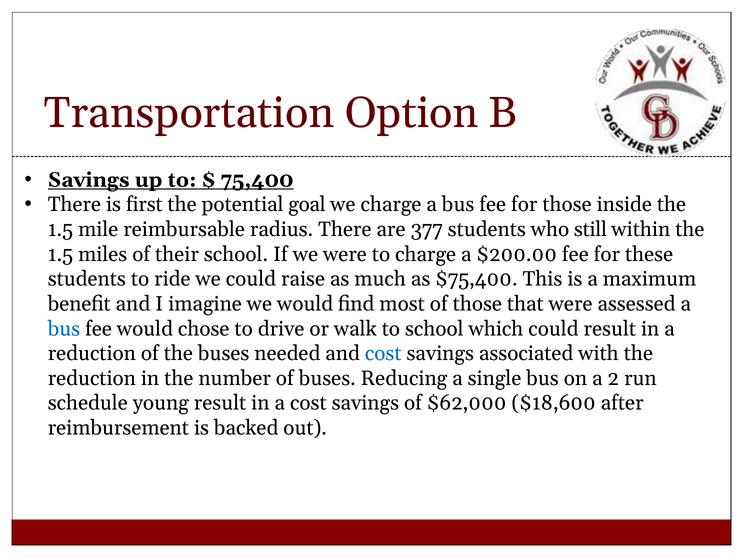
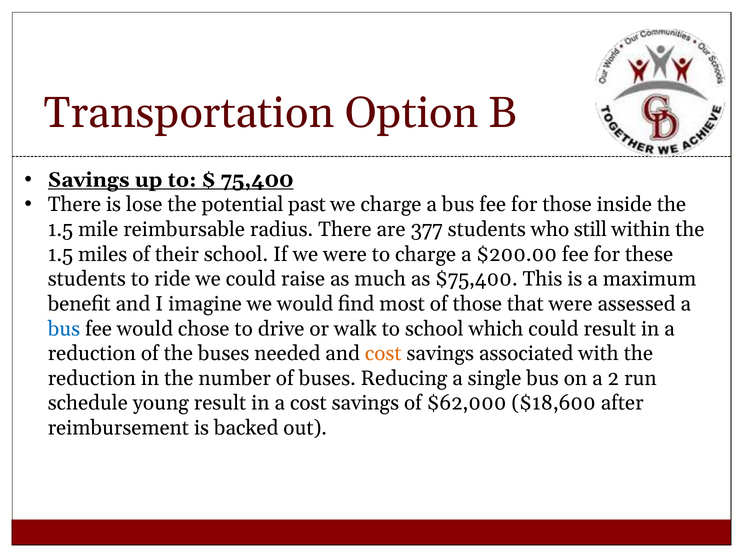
first: first -> lose
goal: goal -> past
cost at (383, 354) colour: blue -> orange
